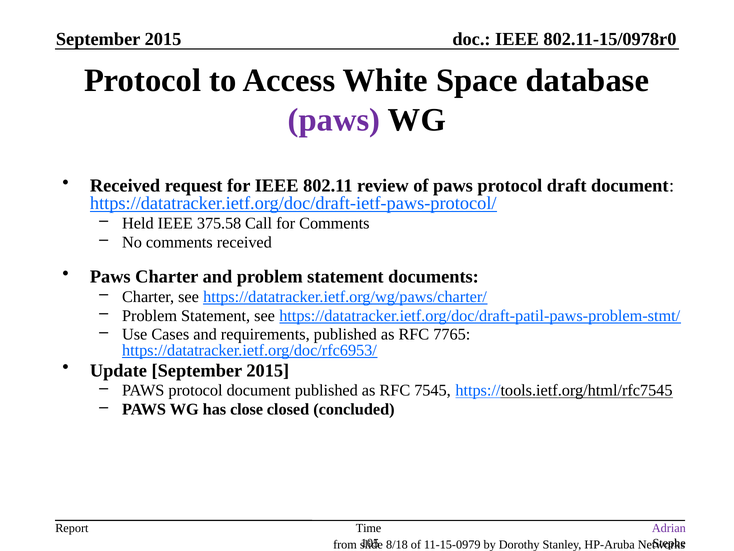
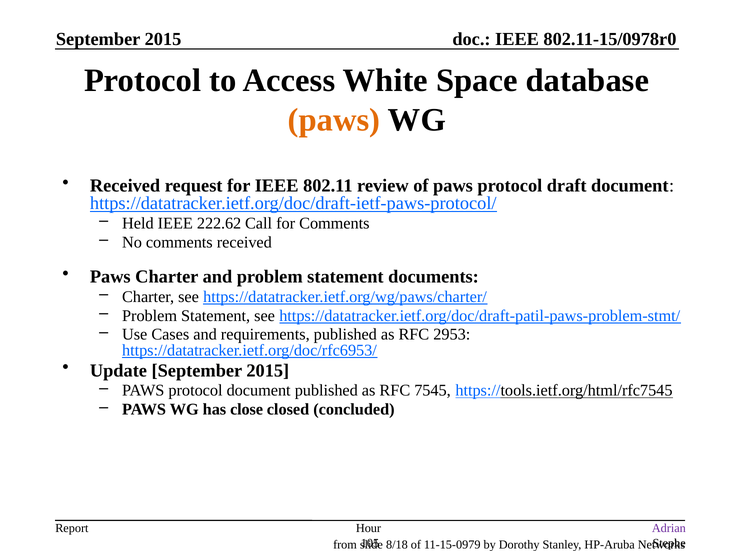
paws at (334, 120) colour: purple -> orange
375.58: 375.58 -> 222.62
7765: 7765 -> 2953
Time: Time -> Hour
